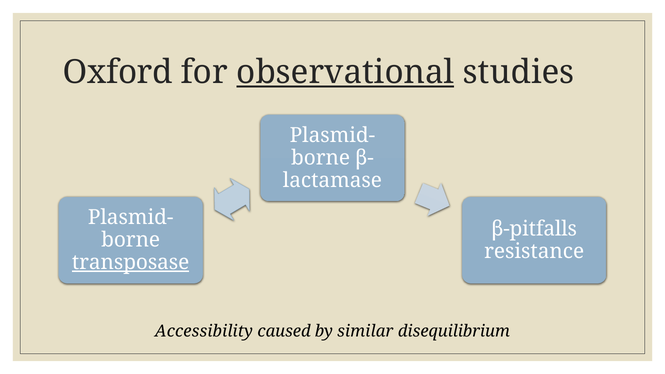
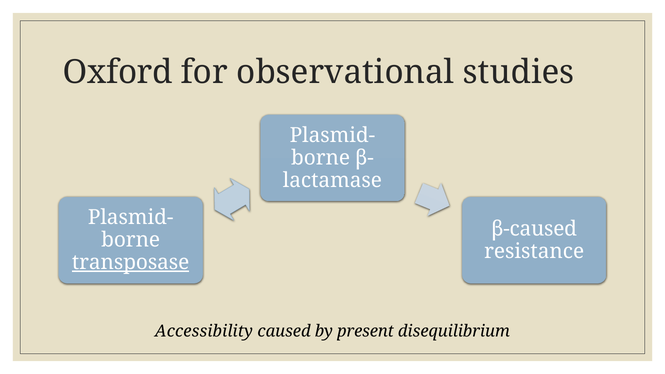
observational underline: present -> none
β-pitfalls: β-pitfalls -> β-caused
similar: similar -> present
